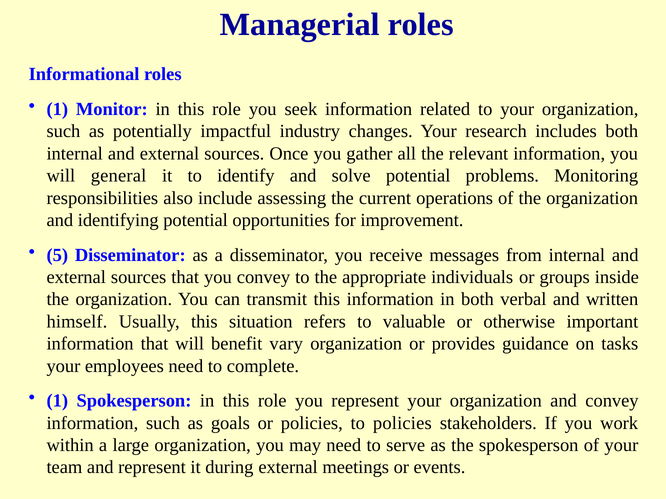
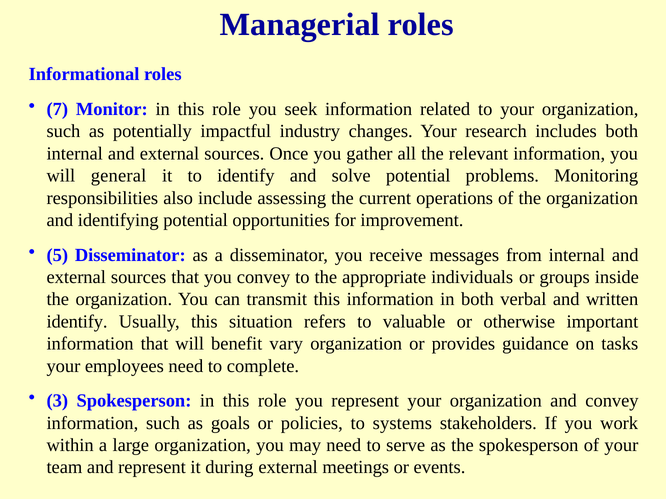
1 at (57, 109): 1 -> 7
himself at (77, 322): himself -> identify
1 at (57, 401): 1 -> 3
to policies: policies -> systems
